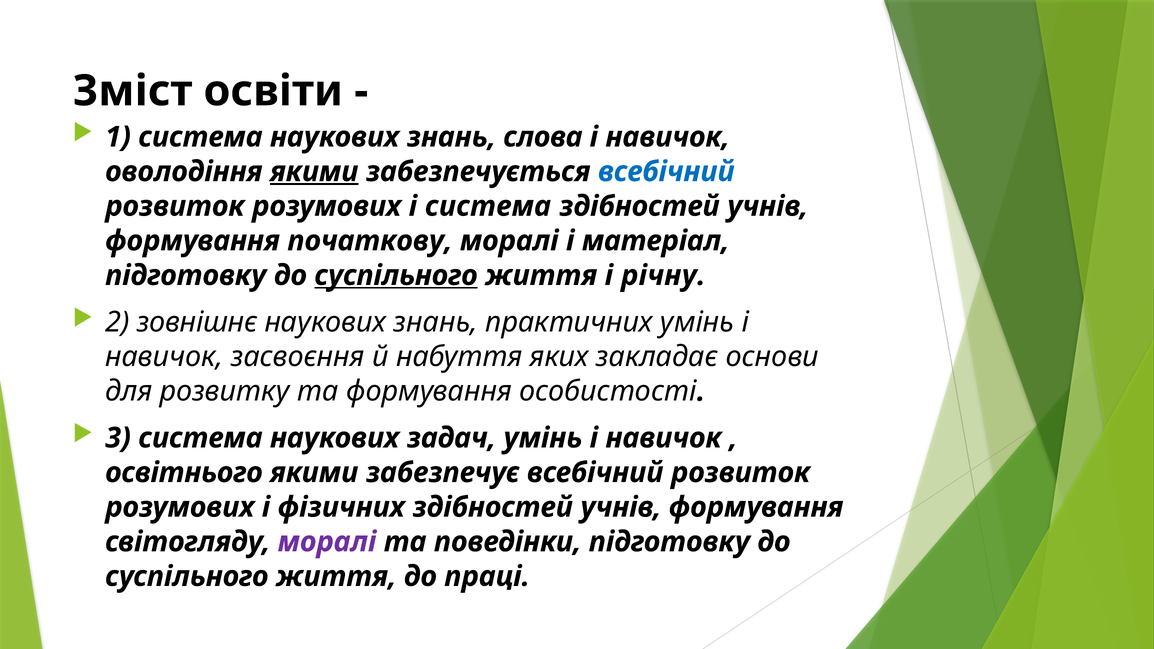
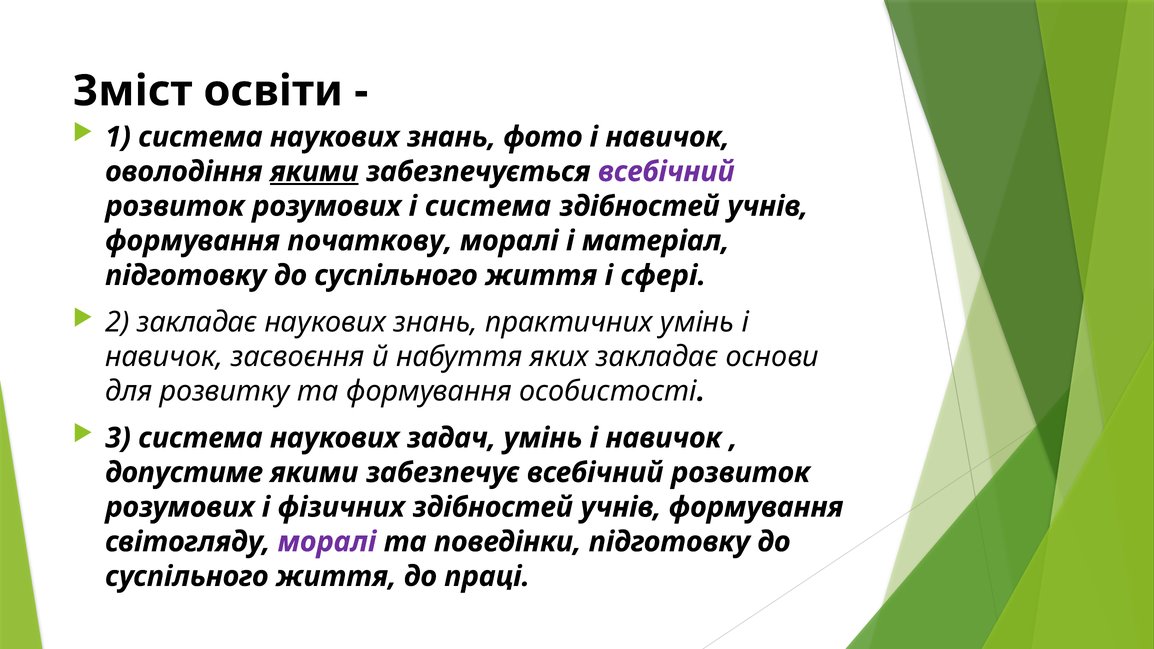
слова: слова -> фото
всебічний at (666, 172) colour: blue -> purple
суспільного at (396, 276) underline: present -> none
річну: річну -> сфері
2 зовнішнє: зовнішнє -> закладає
освітнього: освітнього -> допустиме
